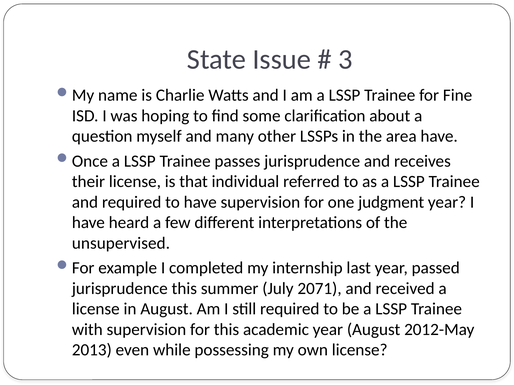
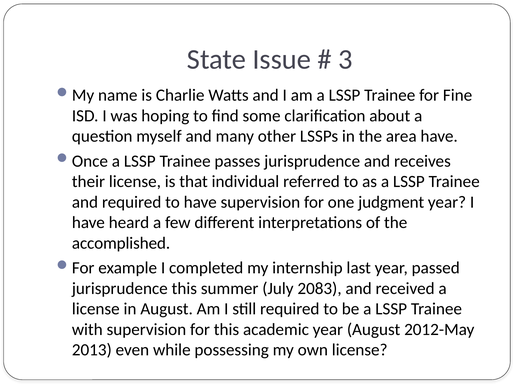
unsupervised: unsupervised -> accomplished
2071: 2071 -> 2083
